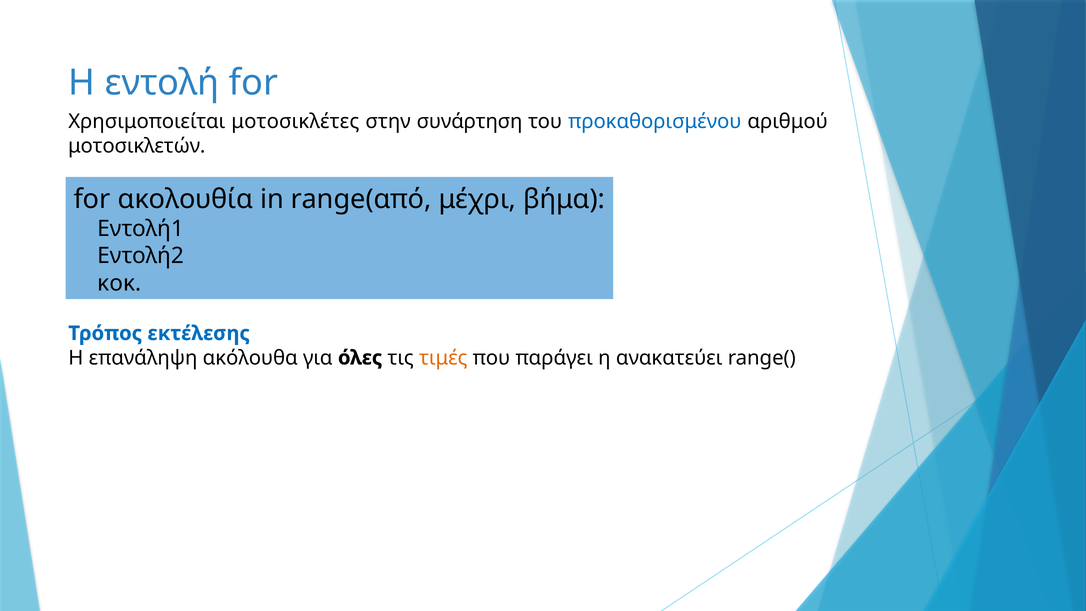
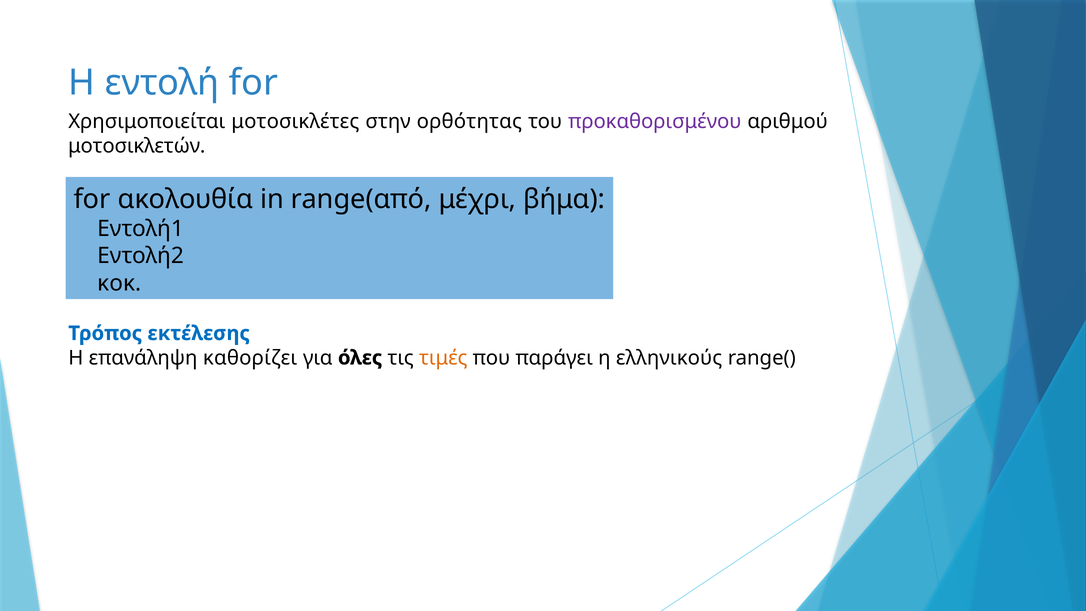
συνάρτηση: συνάρτηση -> ορθότητας
προκαθορισμένου colour: blue -> purple
ακόλουθα: ακόλουθα -> καθορίζει
ανακατεύει: ανακατεύει -> ελληνικούς
